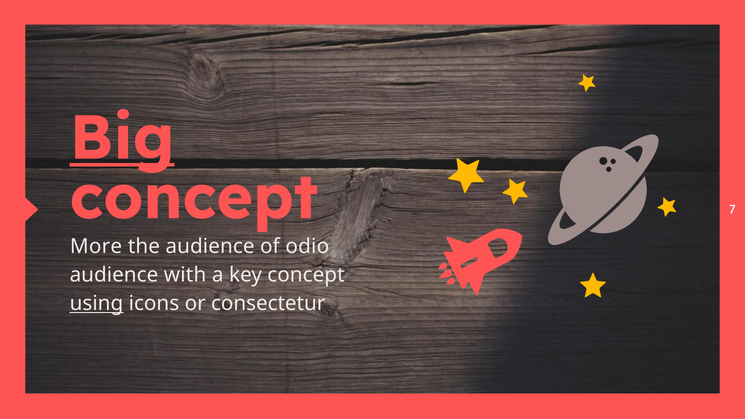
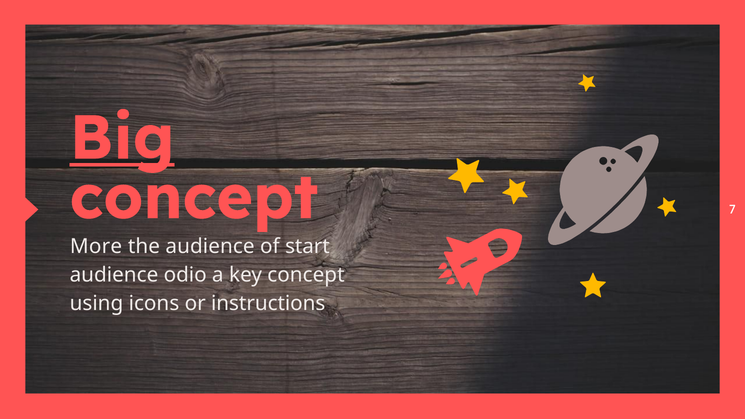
odio: odio -> start
with: with -> odio
using underline: present -> none
consectetur: consectetur -> instructions
